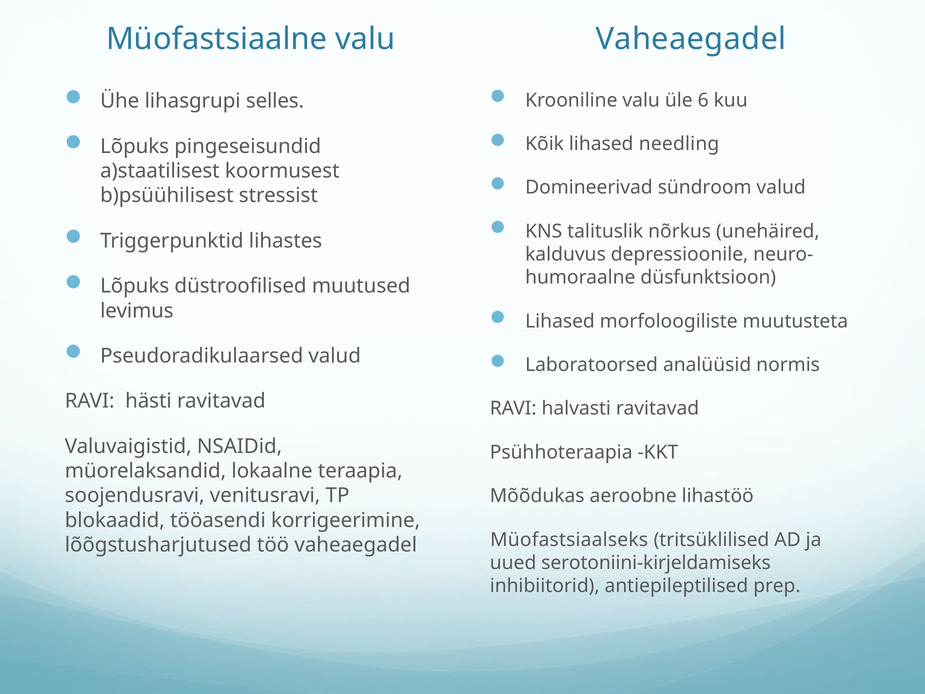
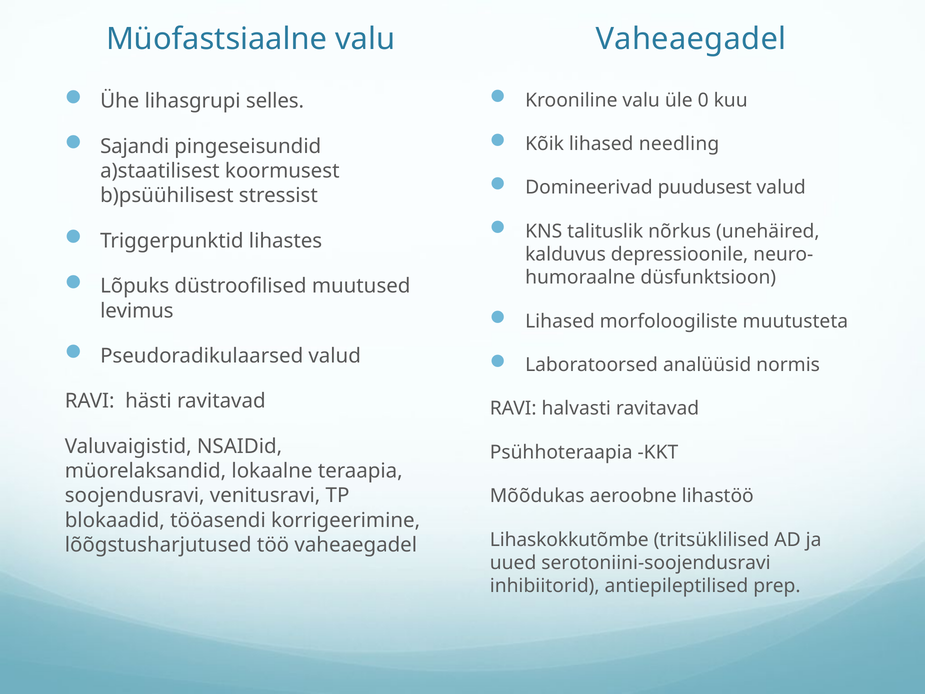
6: 6 -> 0
Lõpuks at (135, 146): Lõpuks -> Sajandi
sündroom: sündroom -> puudusest
Müofastsiaalseks: Müofastsiaalseks -> Lihaskokkutõmbe
serotoniini-kirjeldamiseks: serotoniini-kirjeldamiseks -> serotoniini-soojendusravi
